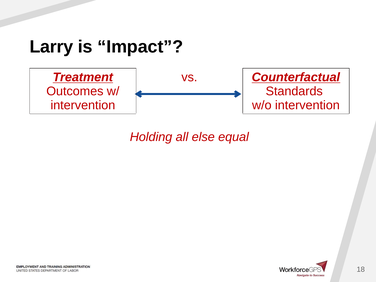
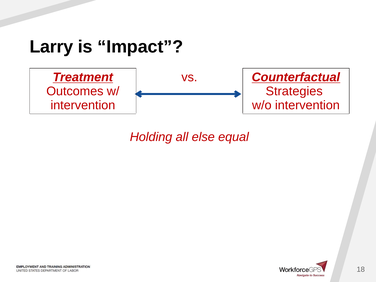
Standards: Standards -> Strategies
